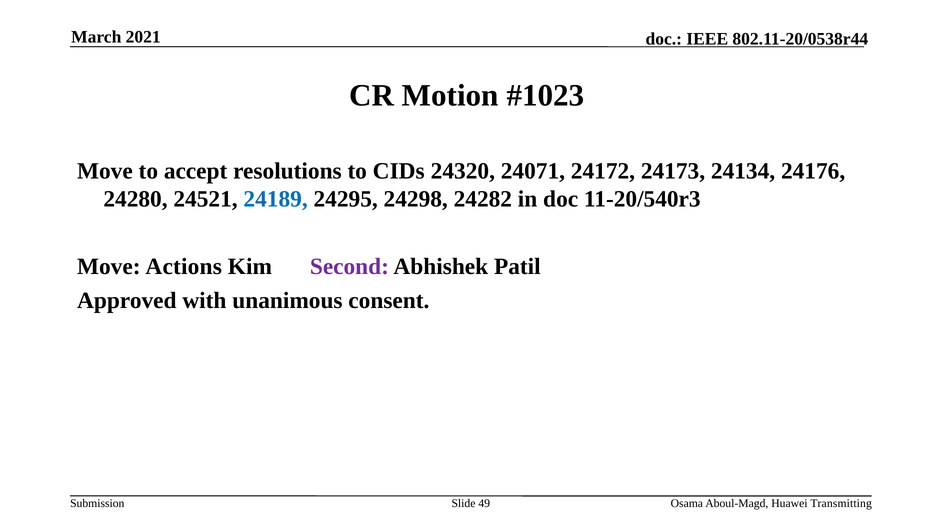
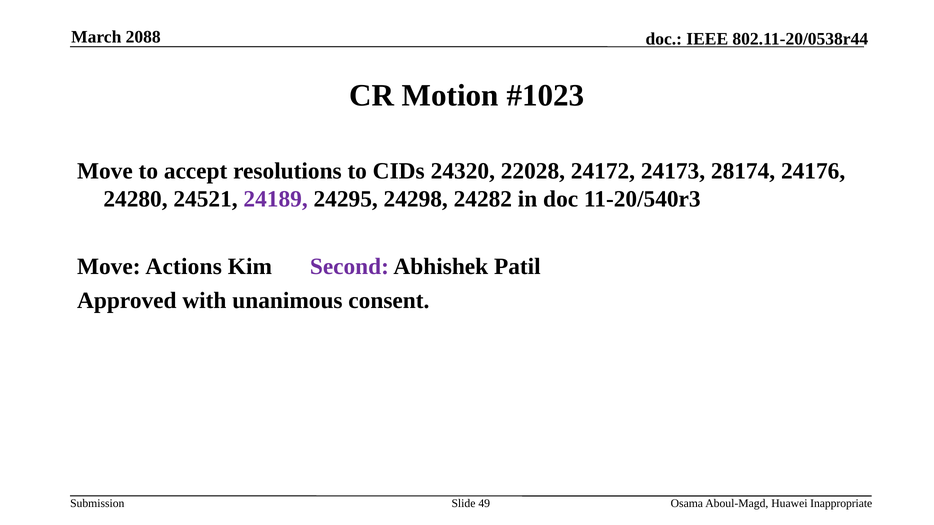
2021: 2021 -> 2088
24071: 24071 -> 22028
24134: 24134 -> 28174
24189 colour: blue -> purple
Transmitting: Transmitting -> Inappropriate
